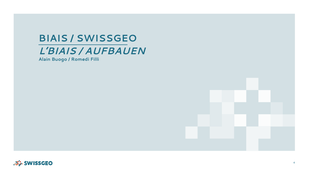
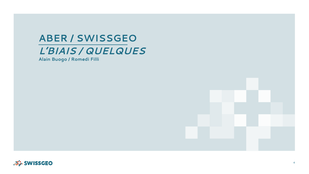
BIAIS: BIAIS -> ABER
AUFBAUEN: AUFBAUEN -> QUELQUES
